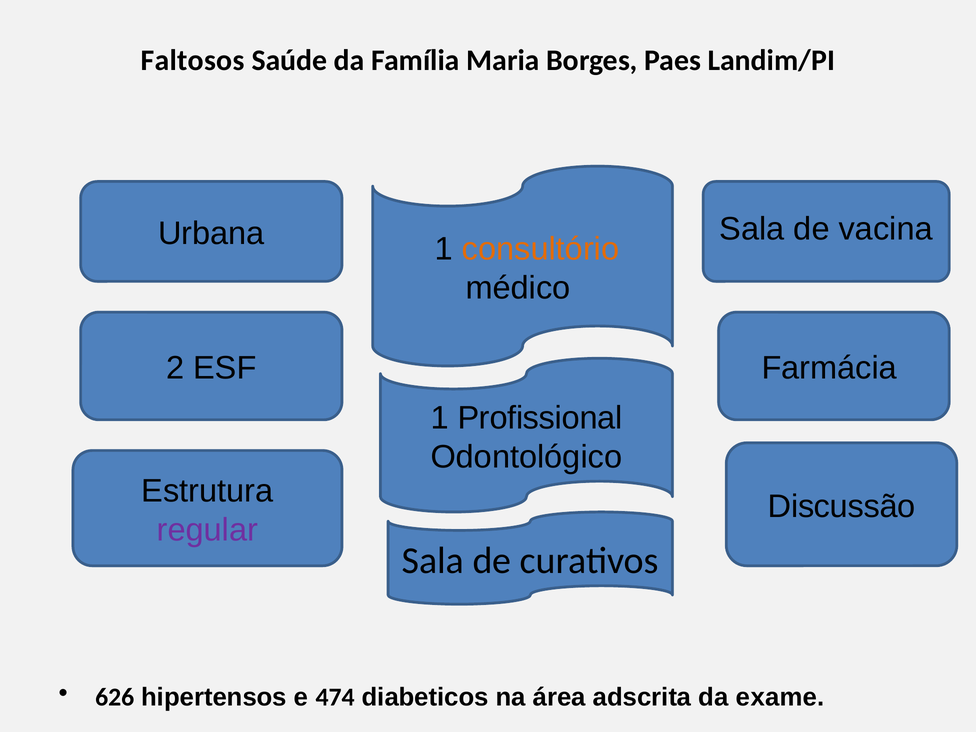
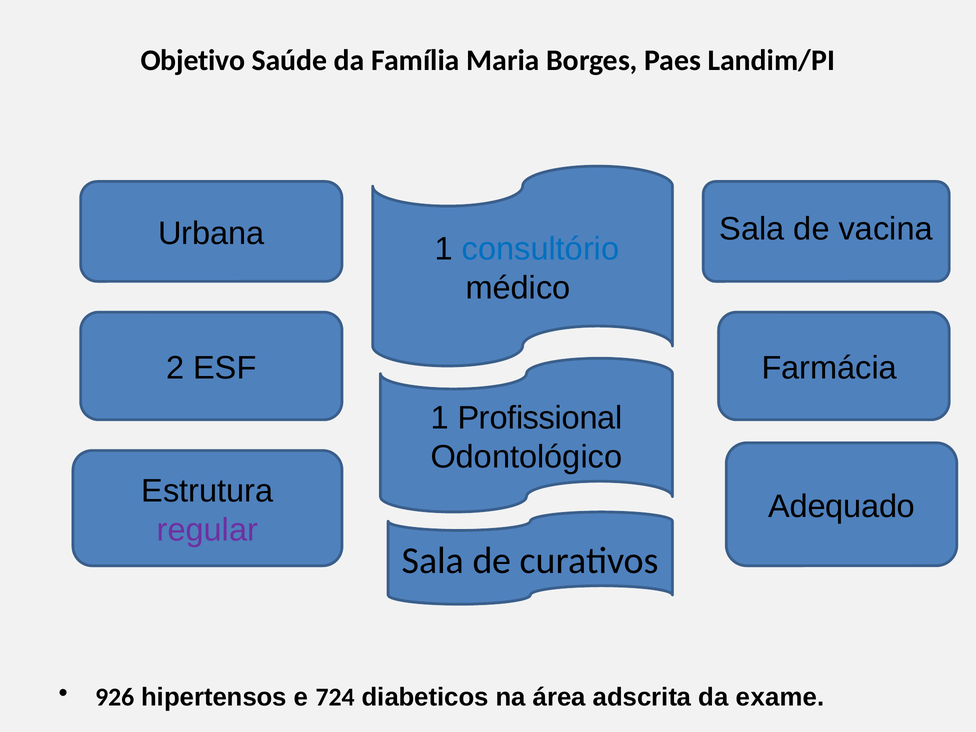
Faltosos: Faltosos -> Objetivo
consultório colour: orange -> blue
Discussão: Discussão -> Adequado
626: 626 -> 926
474: 474 -> 724
